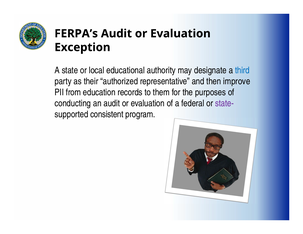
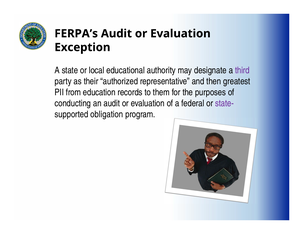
third colour: blue -> purple
improve: improve -> greatest
consistent: consistent -> obligation
